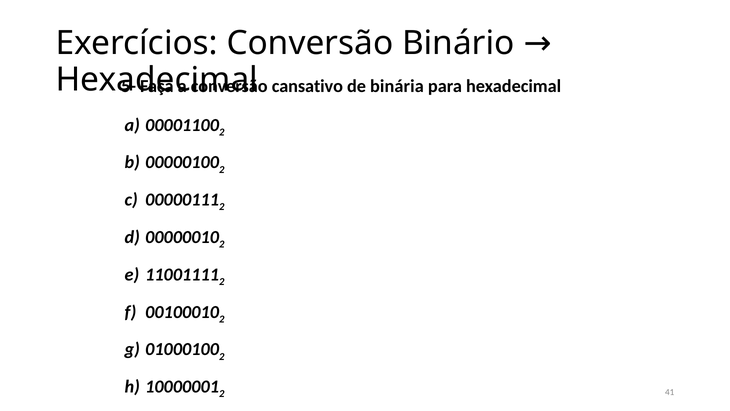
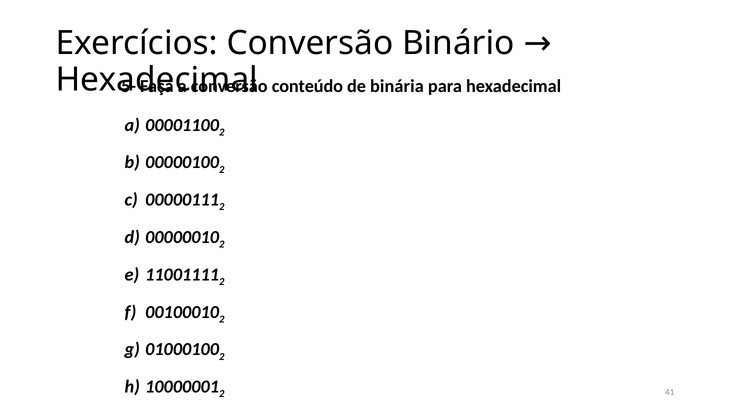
cansativo: cansativo -> conteúdo
